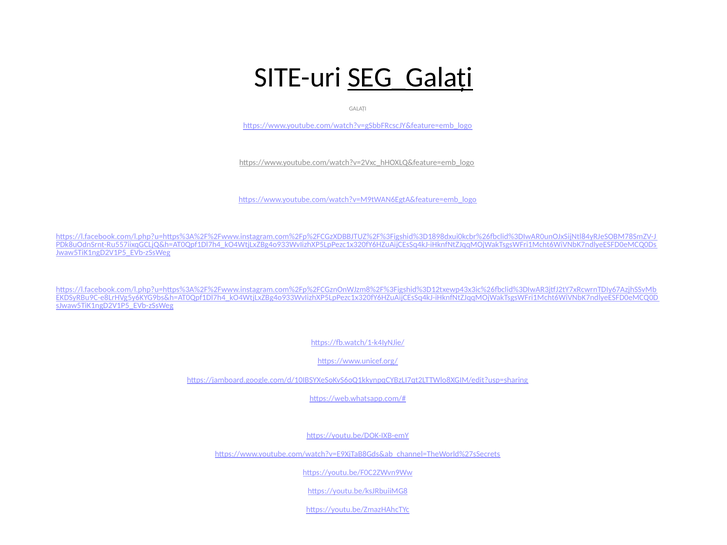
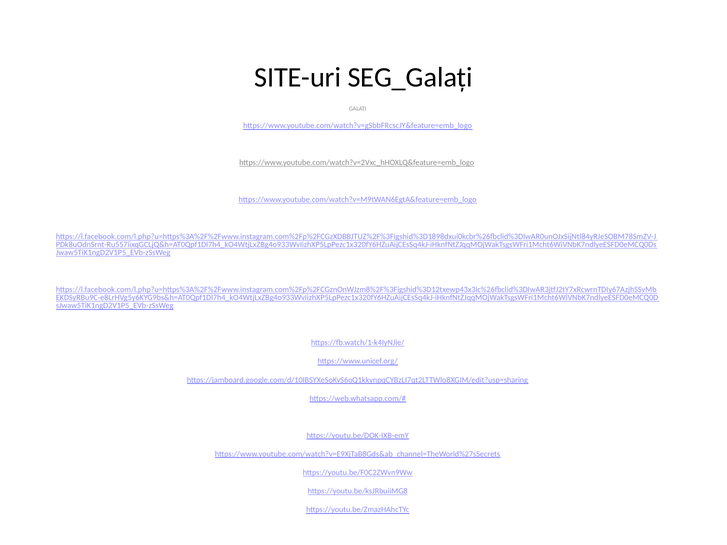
SEG_Galați underline: present -> none
